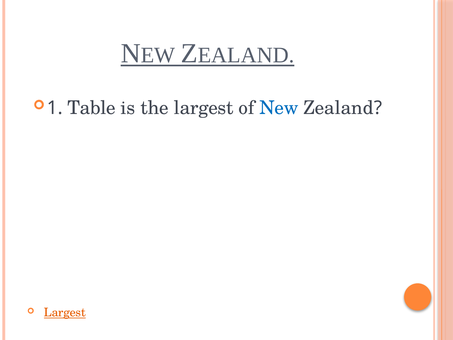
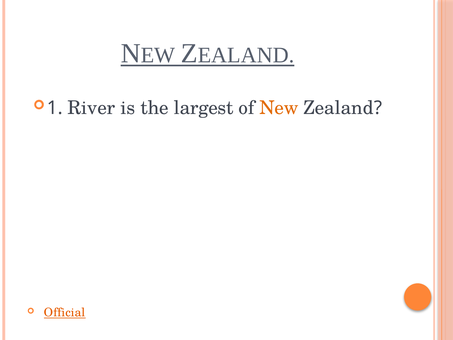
Table: Table -> River
New colour: blue -> orange
Largest at (65, 312): Largest -> Official
